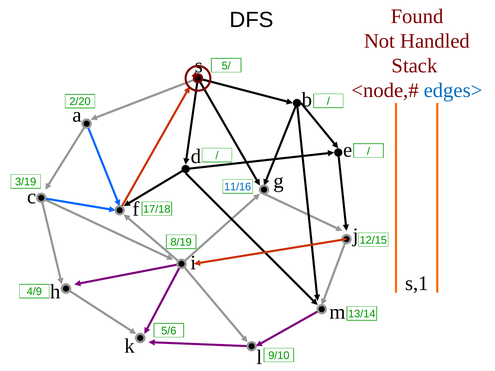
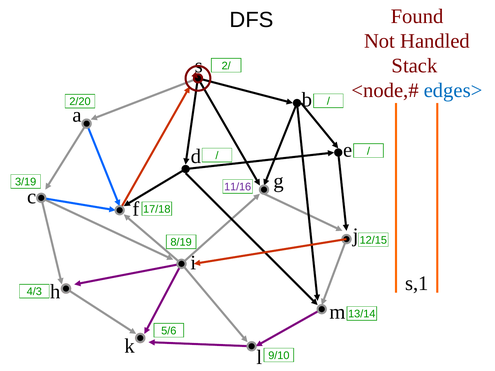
5/: 5/ -> 2/
11/16 colour: blue -> purple
4/9: 4/9 -> 4/3
